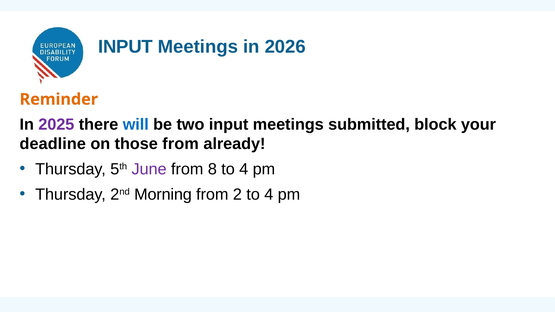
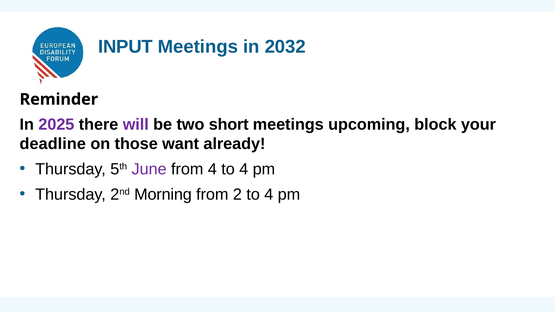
2026: 2026 -> 2032
Reminder colour: orange -> black
will colour: blue -> purple
two input: input -> short
submitted: submitted -> upcoming
those from: from -> want
from 8: 8 -> 4
